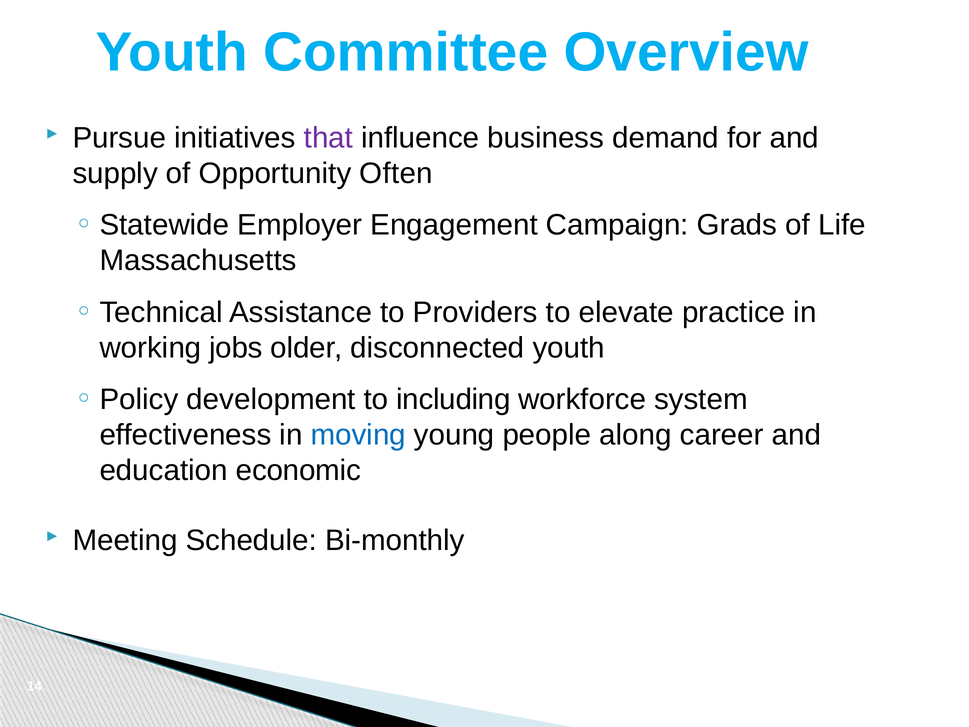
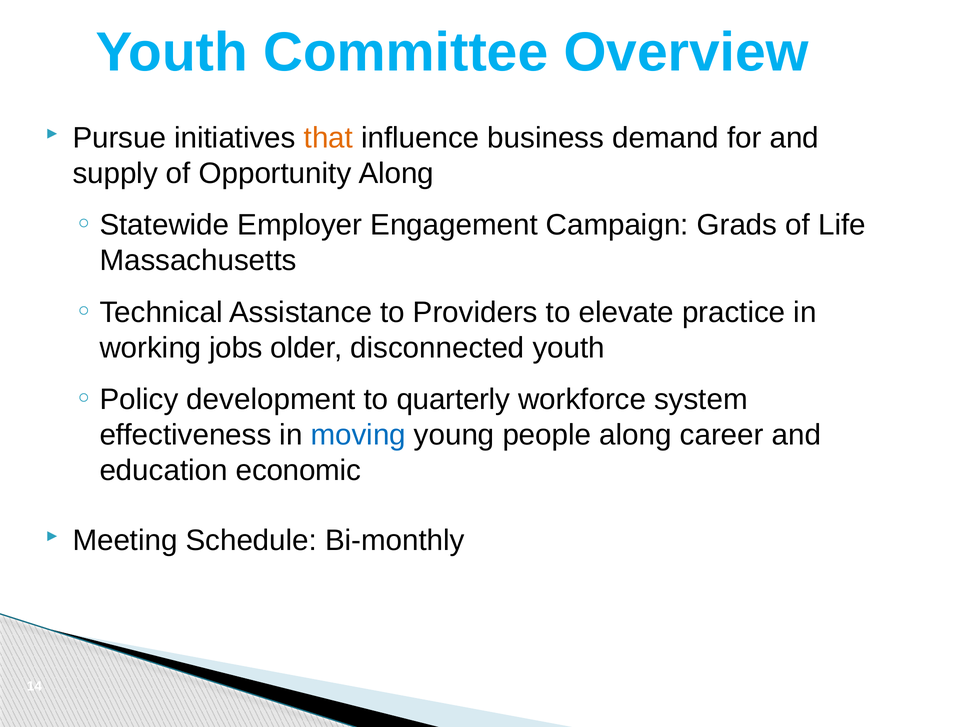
that colour: purple -> orange
Opportunity Often: Often -> Along
including: including -> quarterly
